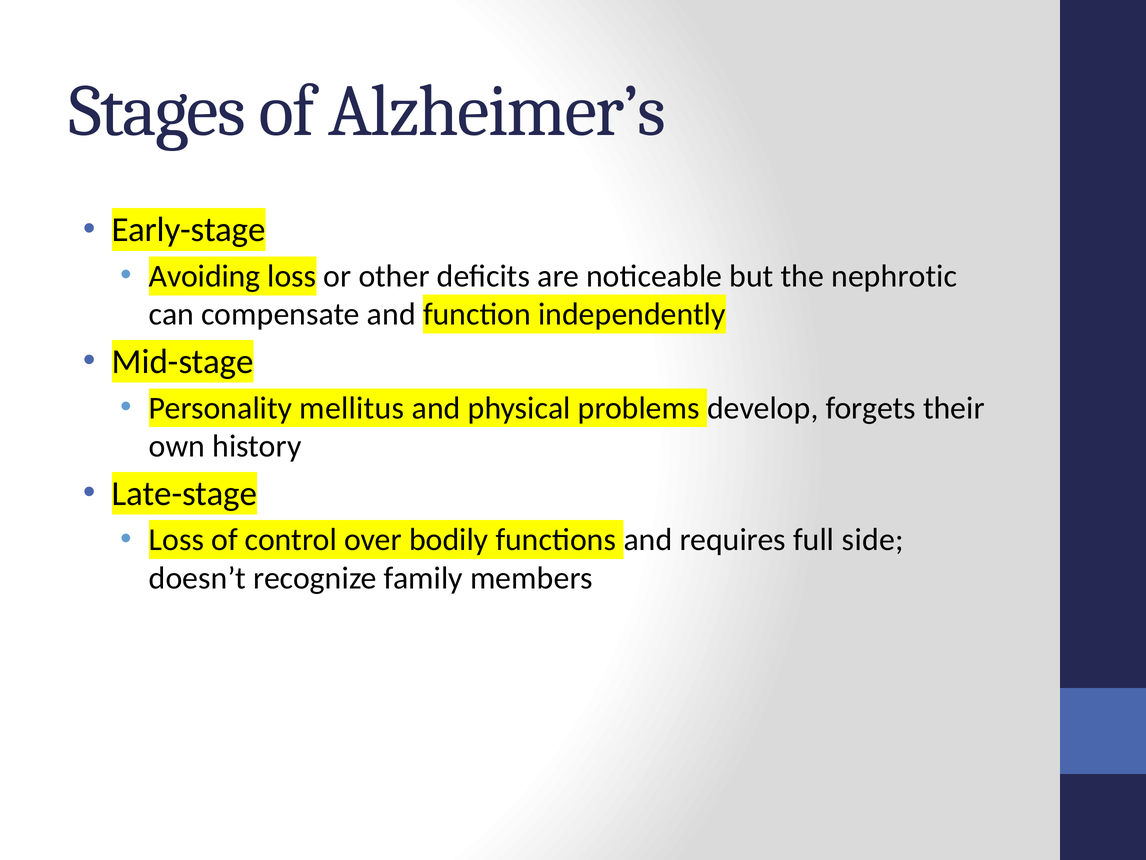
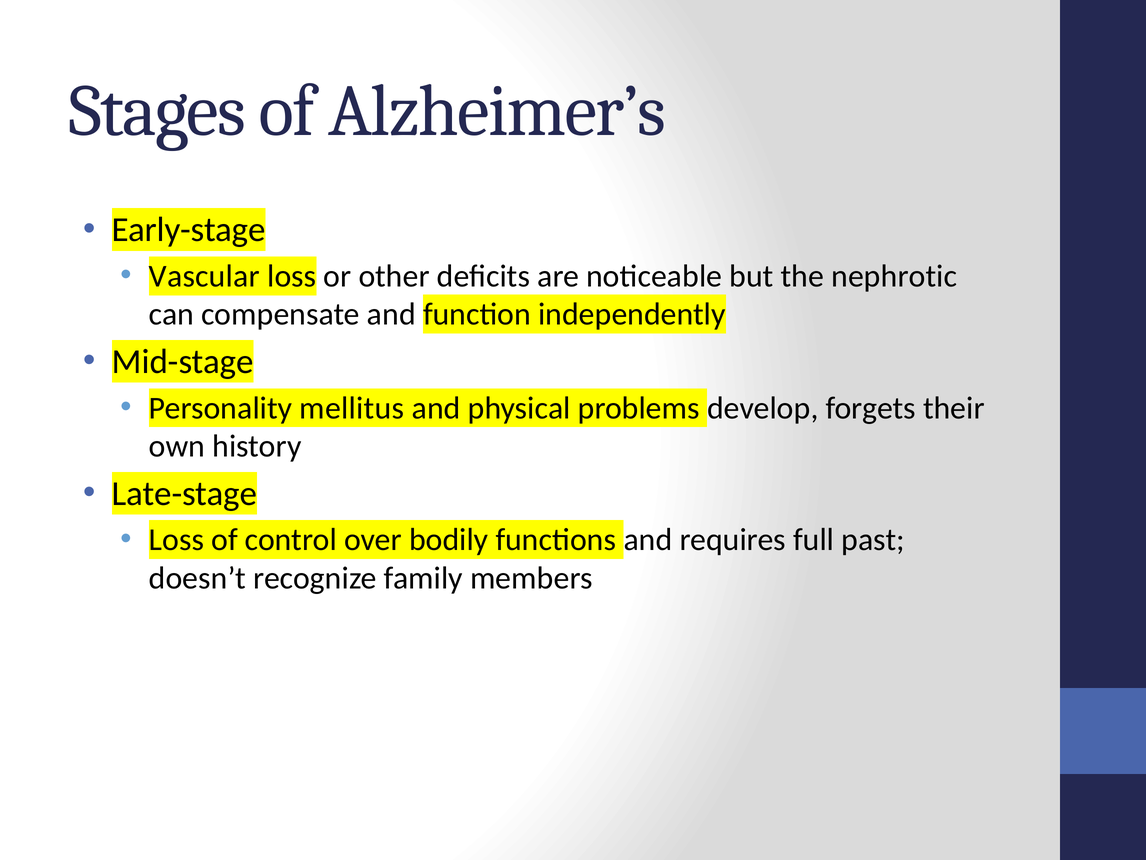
Avoiding: Avoiding -> Vascular
side: side -> past
